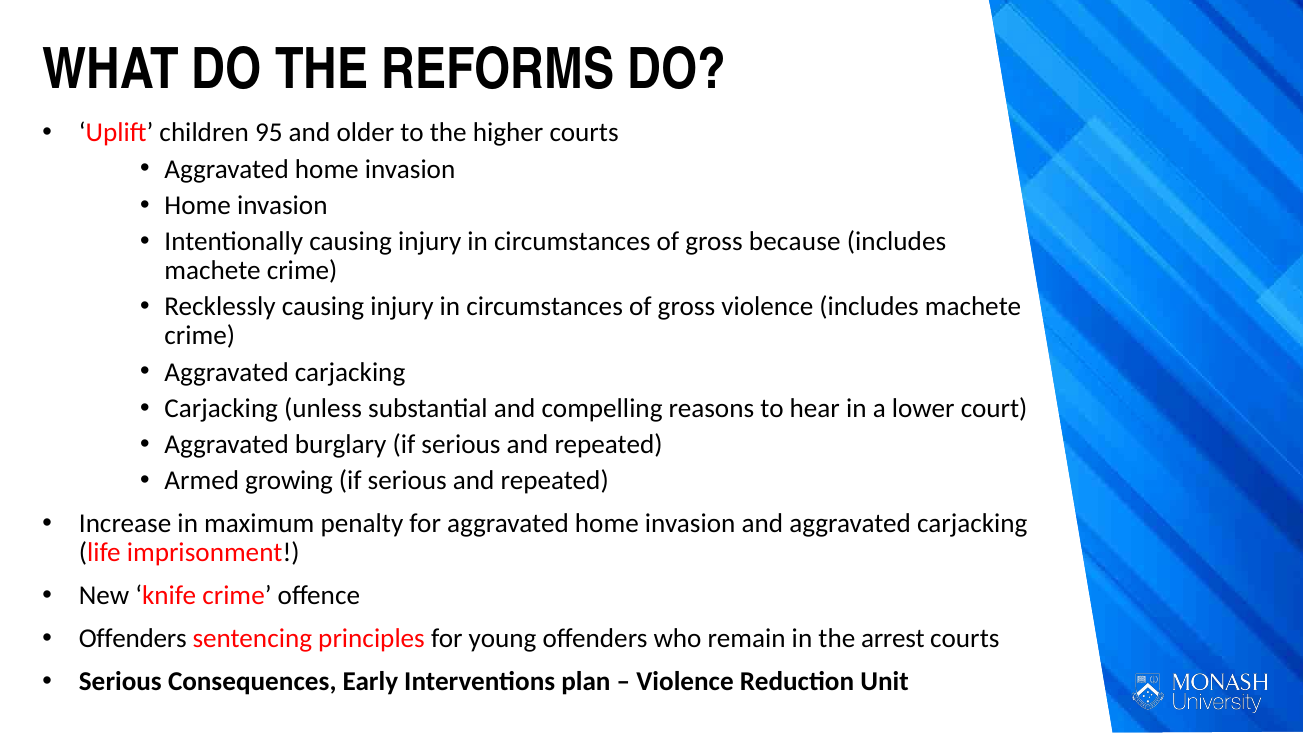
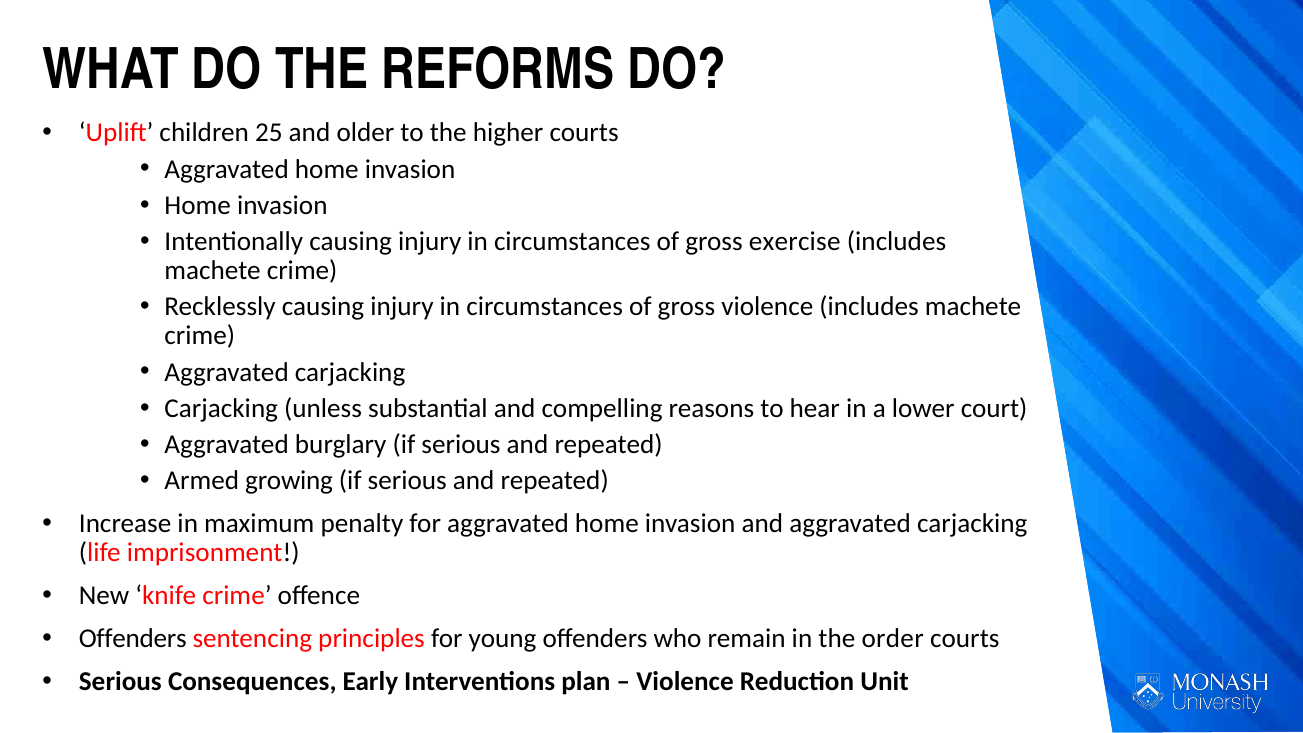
95: 95 -> 25
because: because -> exercise
arrest: arrest -> order
